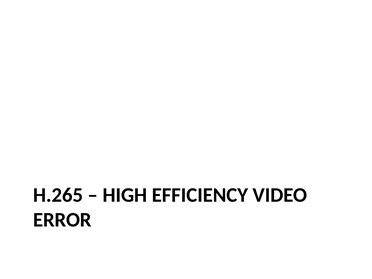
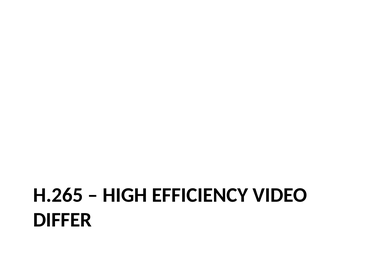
ERROR: ERROR -> DIFFER
